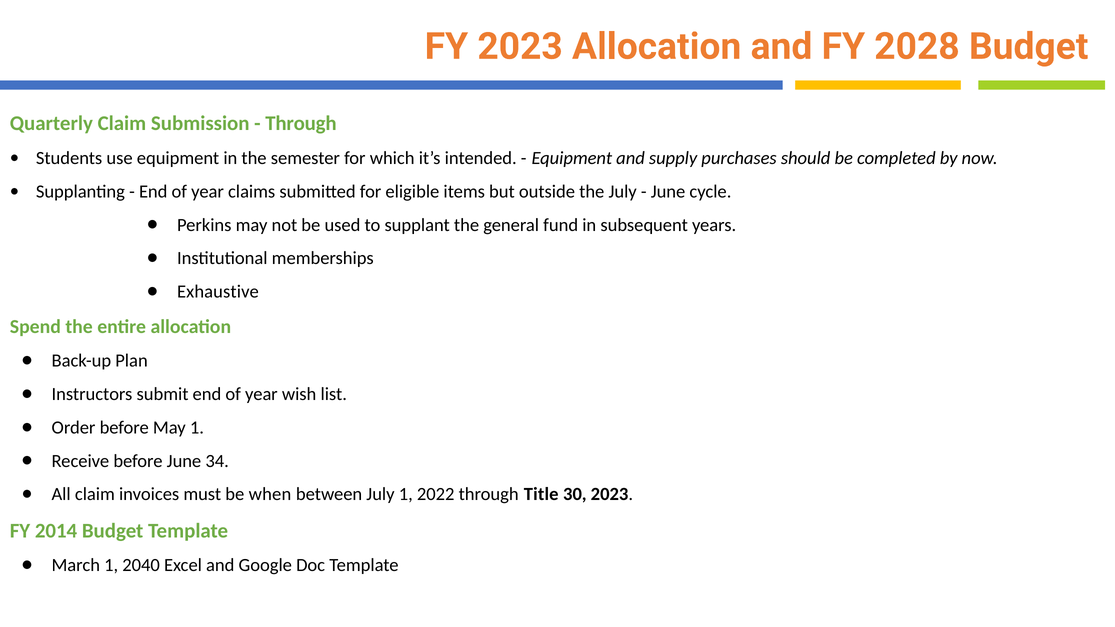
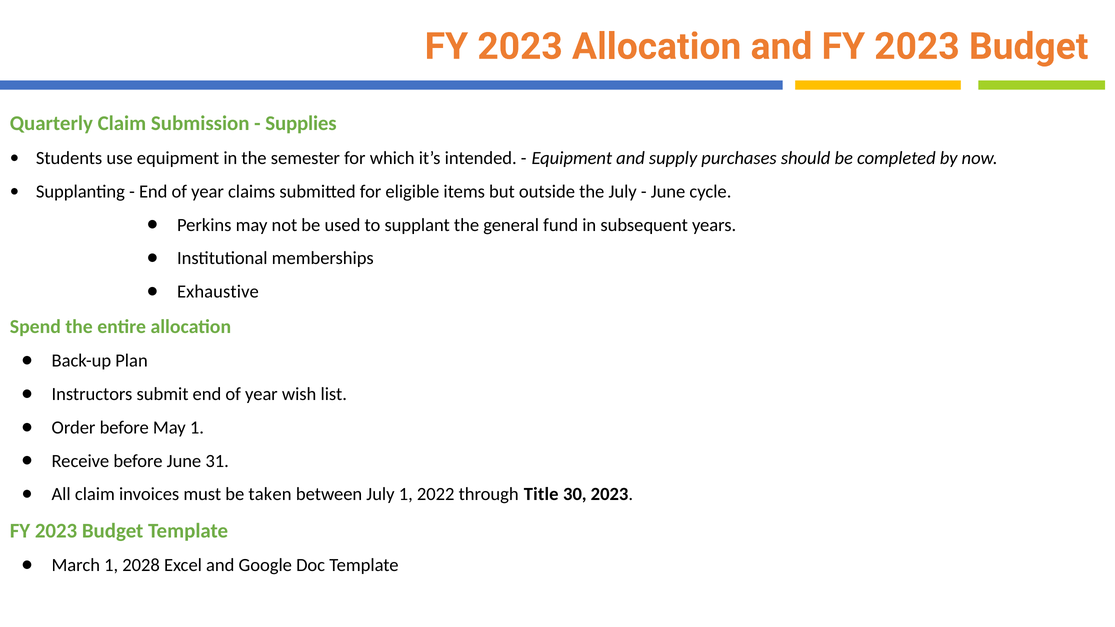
and FY 2028: 2028 -> 2023
Through at (301, 124): Through -> Supplies
34: 34 -> 31
when: when -> taken
2014 at (56, 531): 2014 -> 2023
2040: 2040 -> 2028
